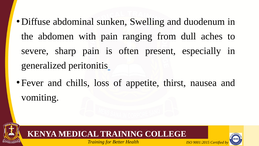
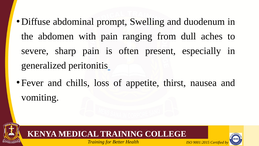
sunken: sunken -> prompt
